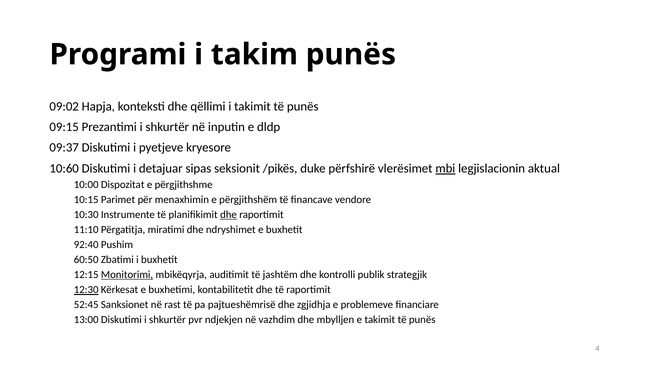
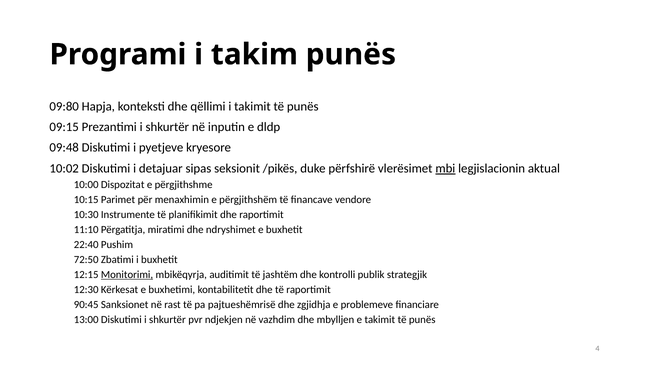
09:02: 09:02 -> 09:80
09:37: 09:37 -> 09:48
10:60: 10:60 -> 10:02
dhe at (228, 215) underline: present -> none
92:40: 92:40 -> 22:40
60:50: 60:50 -> 72:50
12:30 underline: present -> none
52:45: 52:45 -> 90:45
